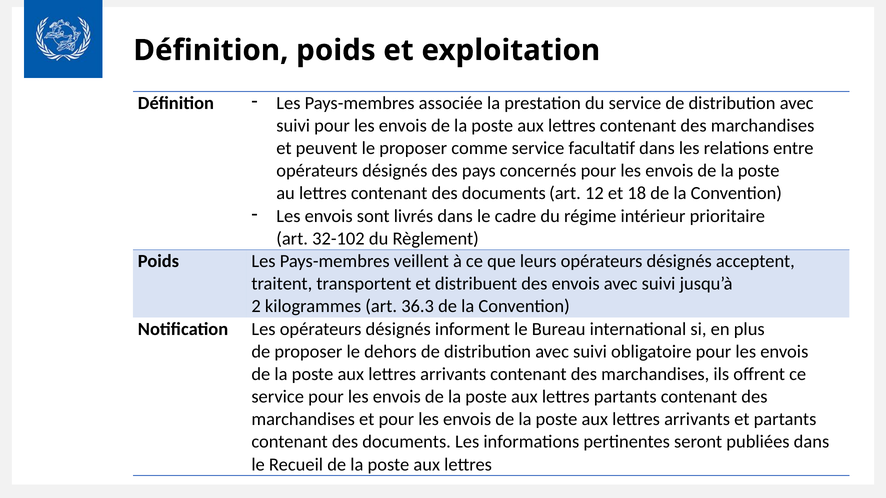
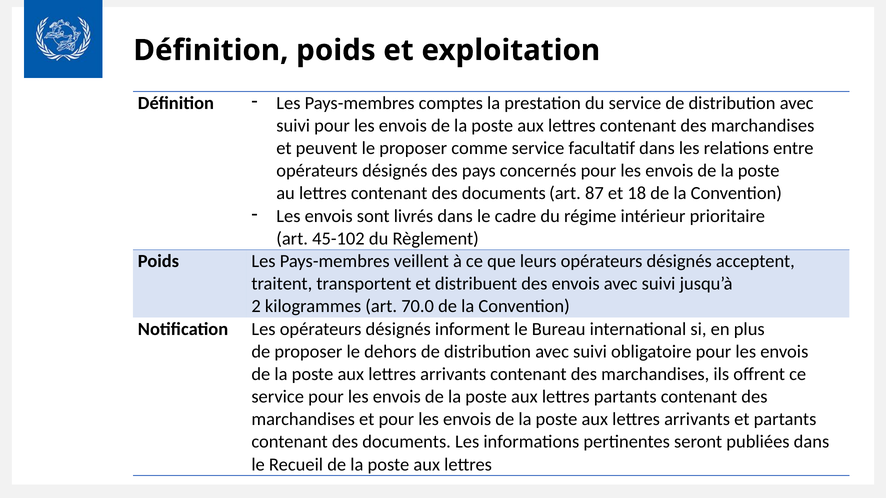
associée: associée -> comptes
12: 12 -> 87
32-102: 32-102 -> 45-102
36.3: 36.3 -> 70.0
